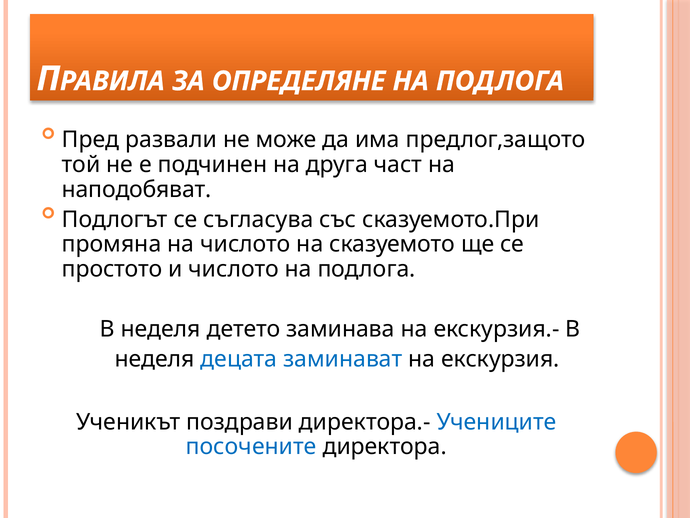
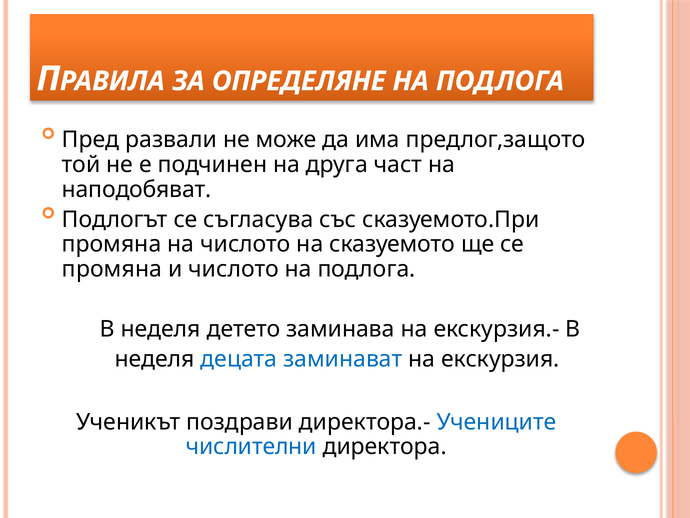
простото at (112, 269): простото -> промяна
посочените: посочените -> числителни
